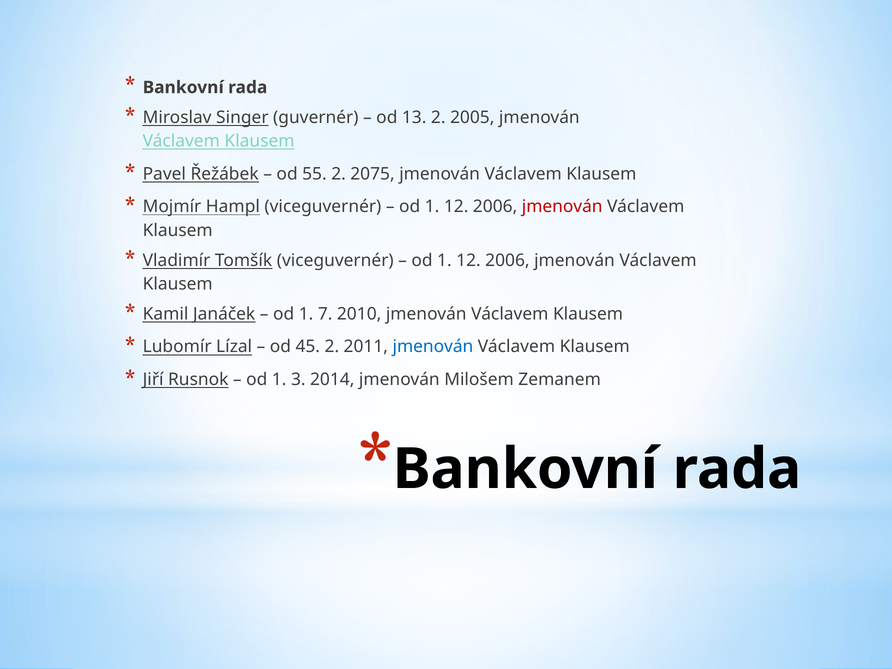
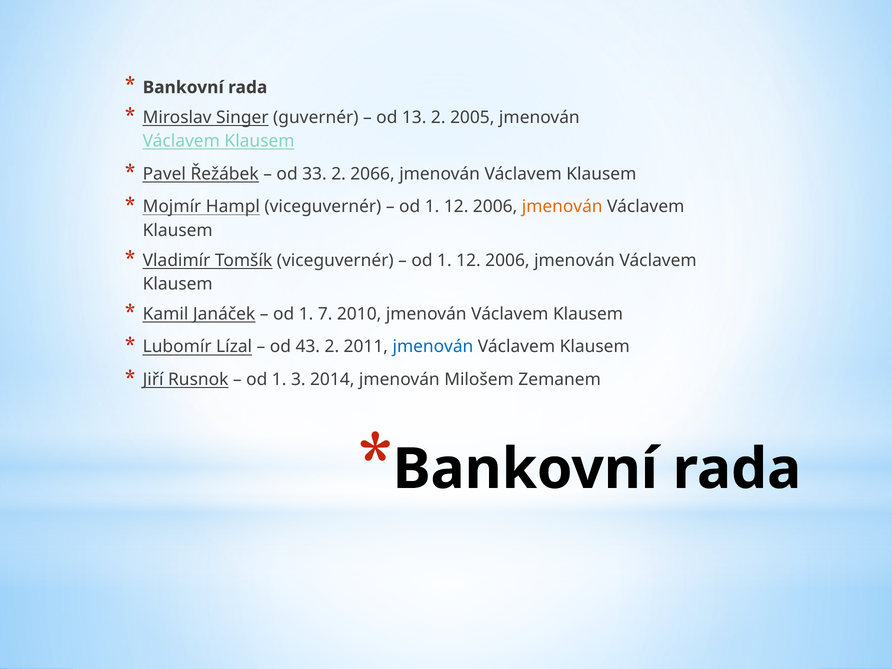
55: 55 -> 33
2075: 2075 -> 2066
jmenován at (562, 207) colour: red -> orange
45: 45 -> 43
